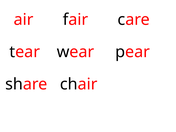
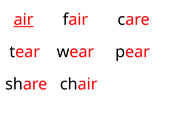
air underline: none -> present
